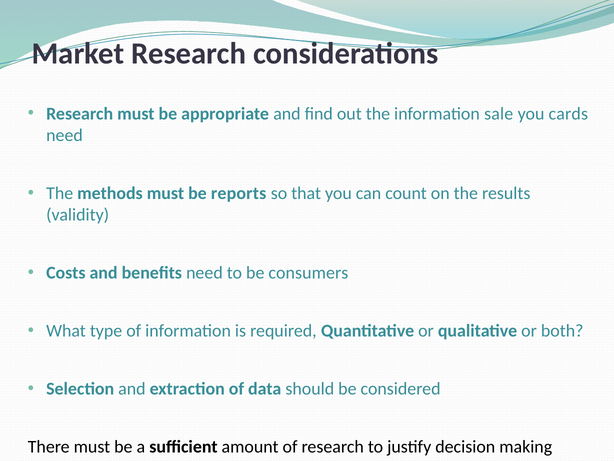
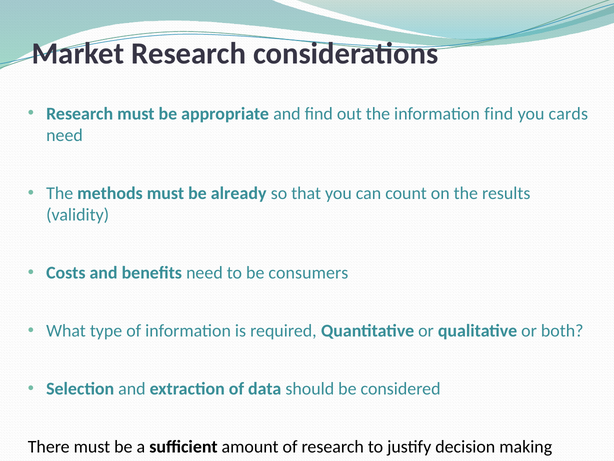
information sale: sale -> find
reports: reports -> already
